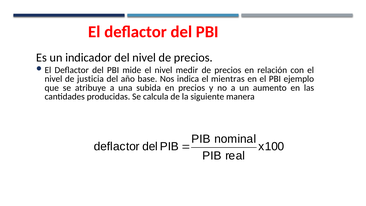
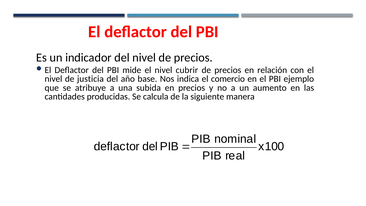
medir: medir -> cubrir
mientras: mientras -> comercio
